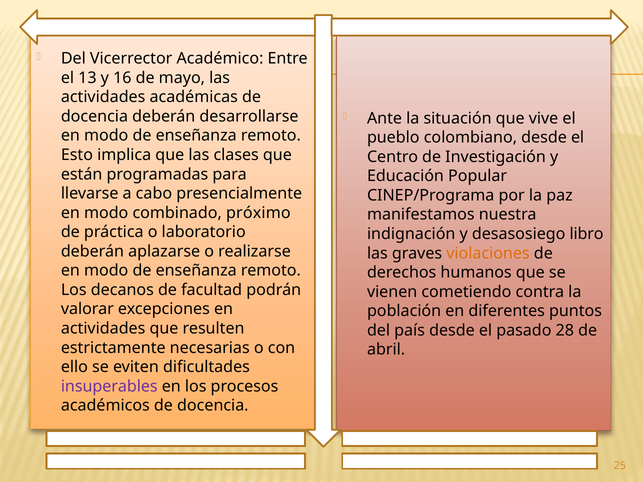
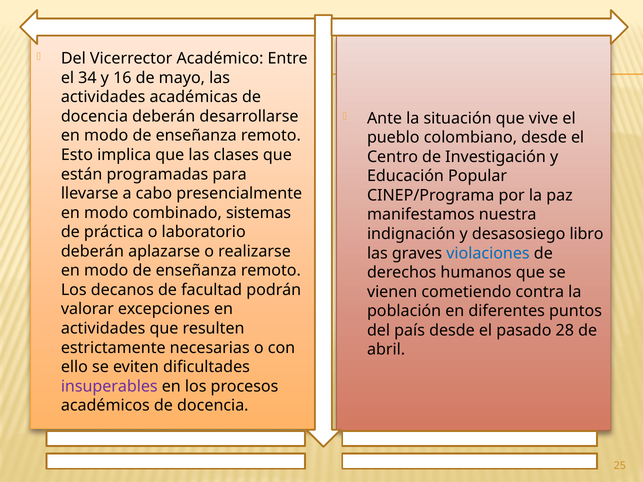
13: 13 -> 34
próximo: próximo -> sistemas
violaciones colour: orange -> blue
